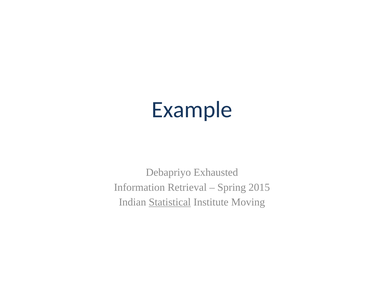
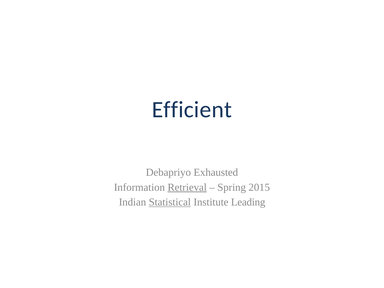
Example: Example -> Efficient
Retrieval underline: none -> present
Moving: Moving -> Leading
